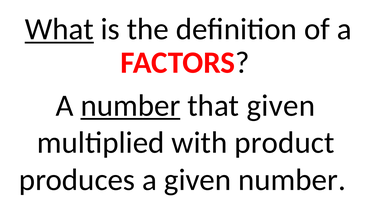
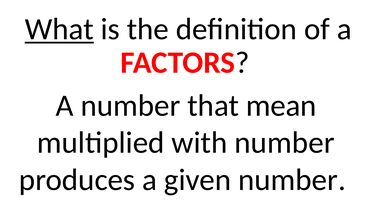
number at (130, 106) underline: present -> none
that given: given -> mean
with product: product -> number
